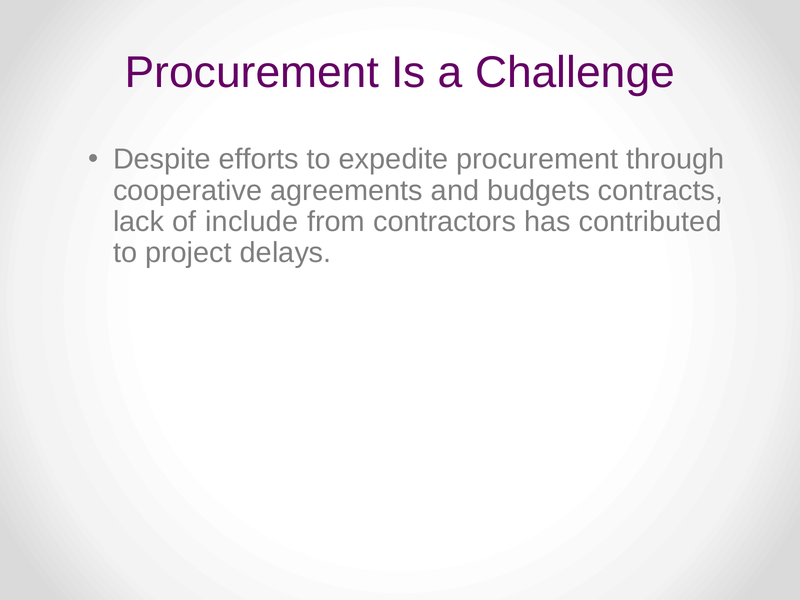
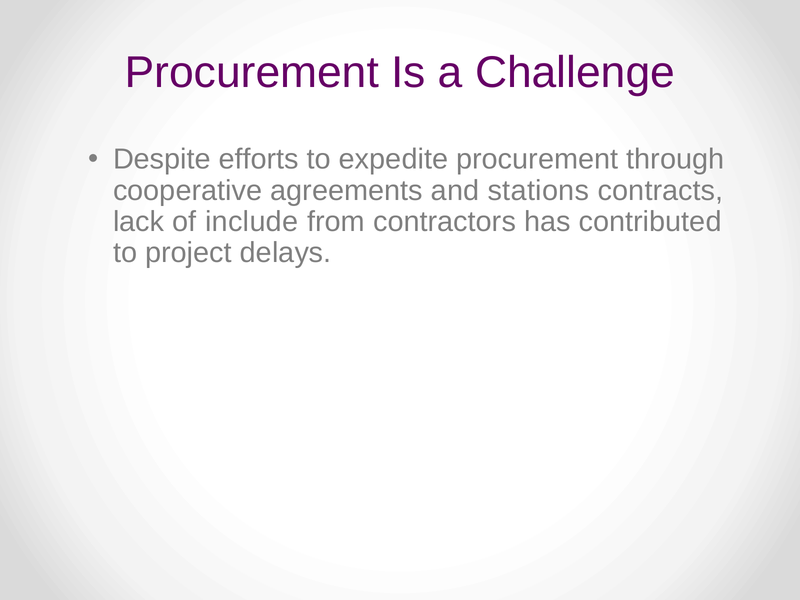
budgets: budgets -> stations
